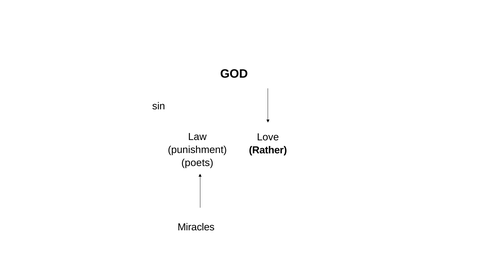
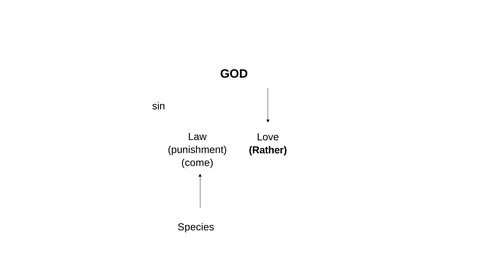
poets: poets -> come
Miracles: Miracles -> Species
